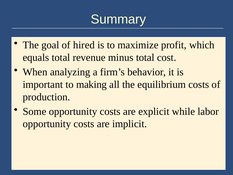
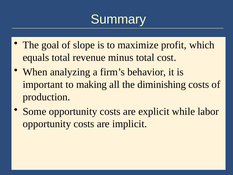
hired: hired -> slope
equilibrium: equilibrium -> diminishing
